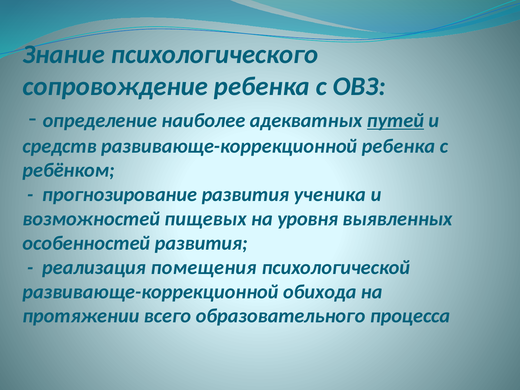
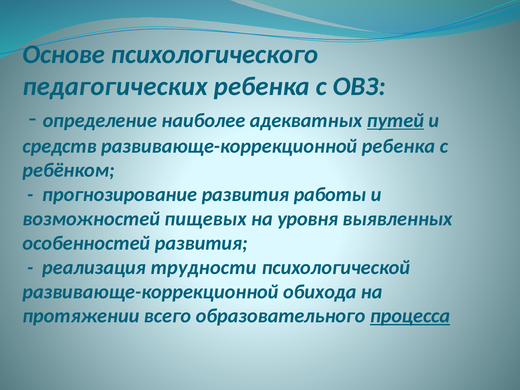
Знание: Знание -> Основе
сопровождение: сопровождение -> педагогических
ученика: ученика -> работы
помещения: помещения -> трудности
процесса underline: none -> present
